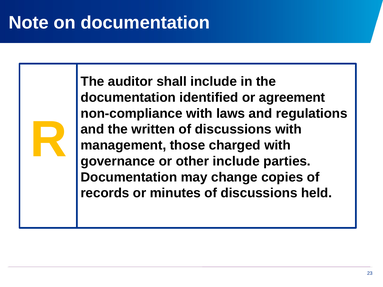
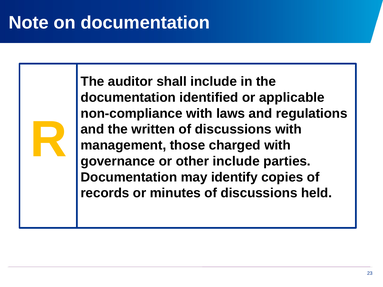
agreement: agreement -> applicable
change: change -> identify
